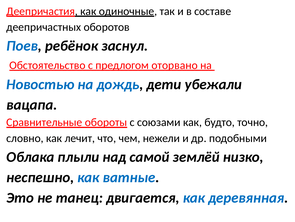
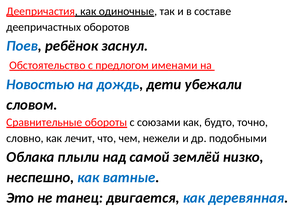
оторвано: оторвано -> именами
вацапа: вацапа -> словом
